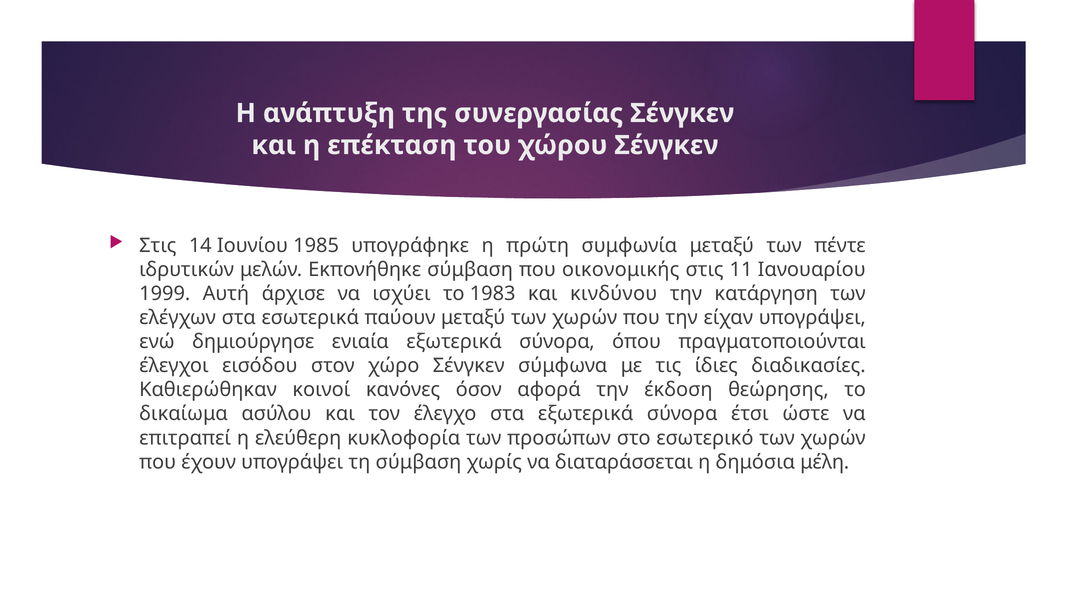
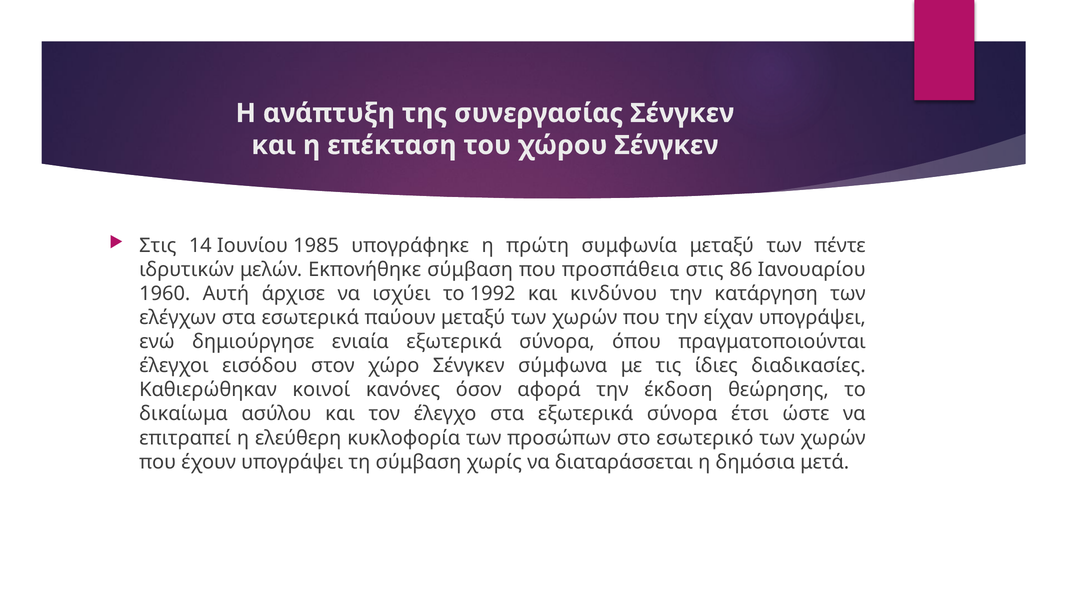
οικονομικής: οικονομικής -> προσπάθεια
11: 11 -> 86
1999: 1999 -> 1960
1983: 1983 -> 1992
μέλη: μέλη -> μετά
